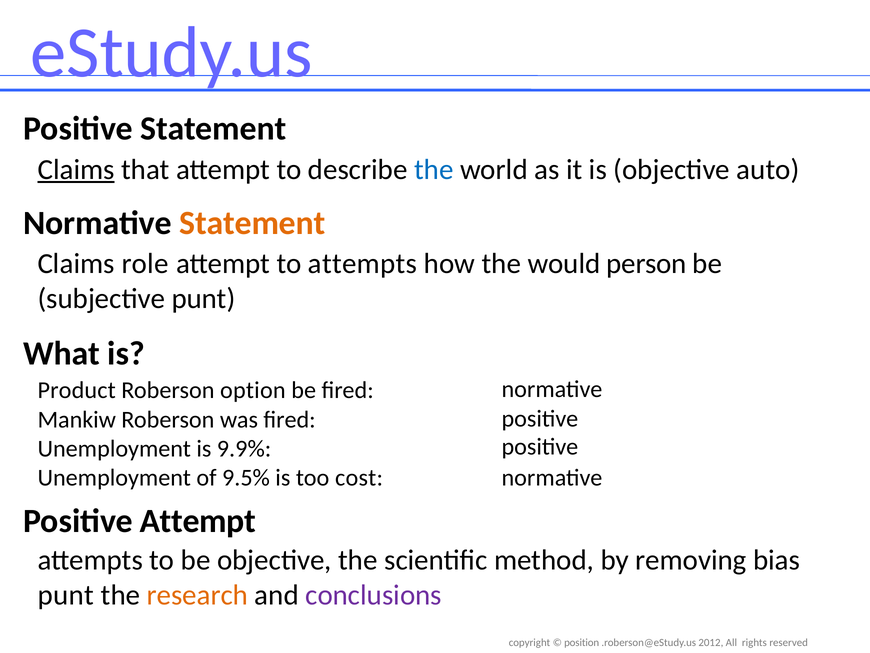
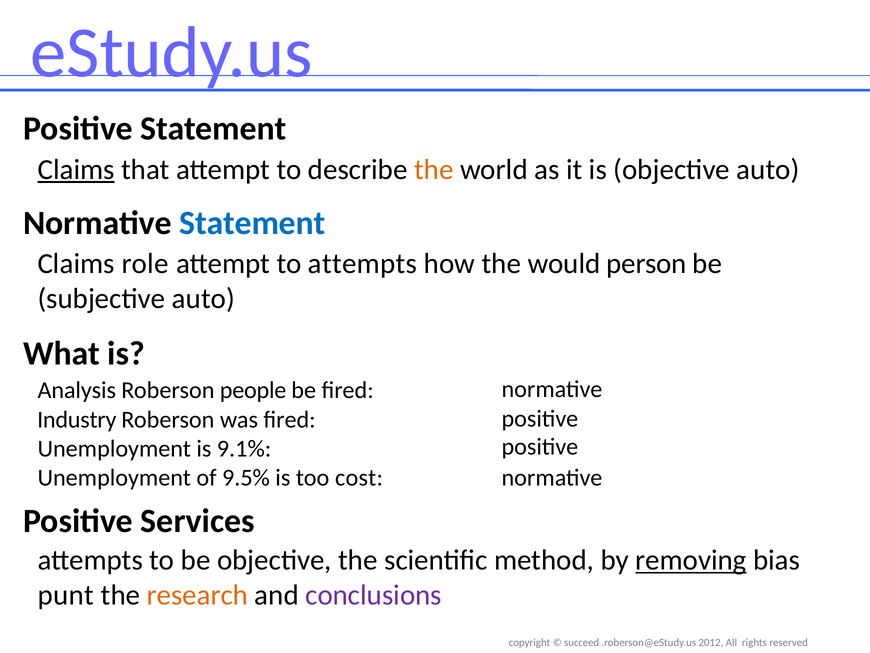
the at (434, 169) colour: blue -> orange
Statement at (252, 223) colour: orange -> blue
subjective punt: punt -> auto
Product: Product -> Analysis
option: option -> people
Mankiw: Mankiw -> Industry
9.9%: 9.9% -> 9.1%
Positive Attempt: Attempt -> Services
removing underline: none -> present
position: position -> succeed
